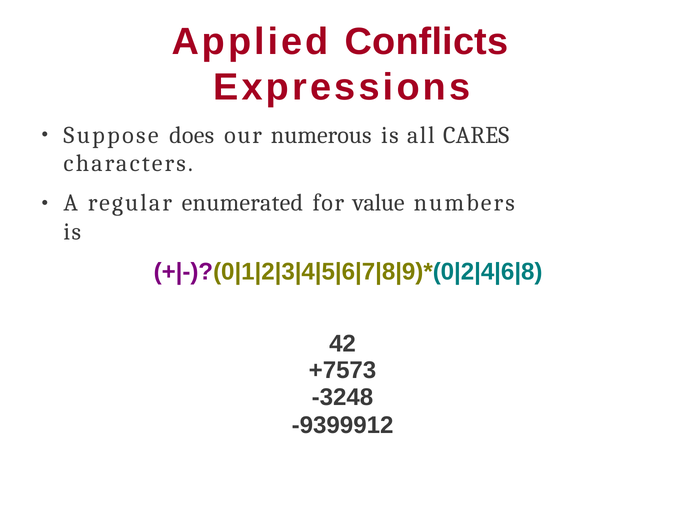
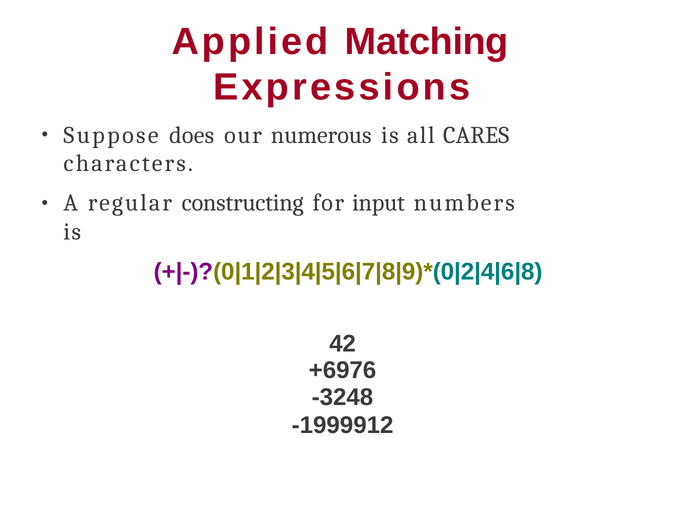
Conflicts: Conflicts -> Matching
enumerated: enumerated -> constructing
value: value -> input
+7573: +7573 -> +6976
-9399912: -9399912 -> -1999912
